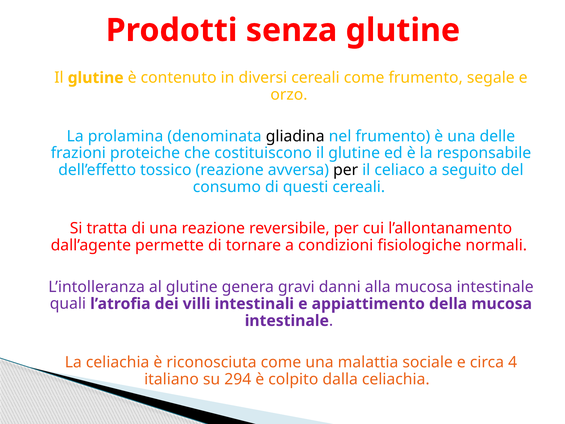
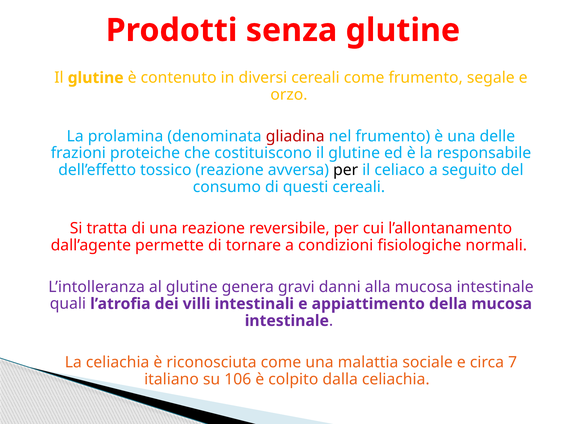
gliadina colour: black -> red
4: 4 -> 7
294: 294 -> 106
